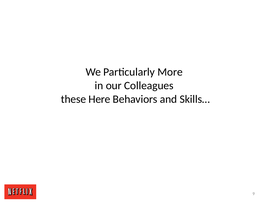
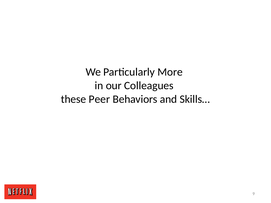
Here: Here -> Peer
